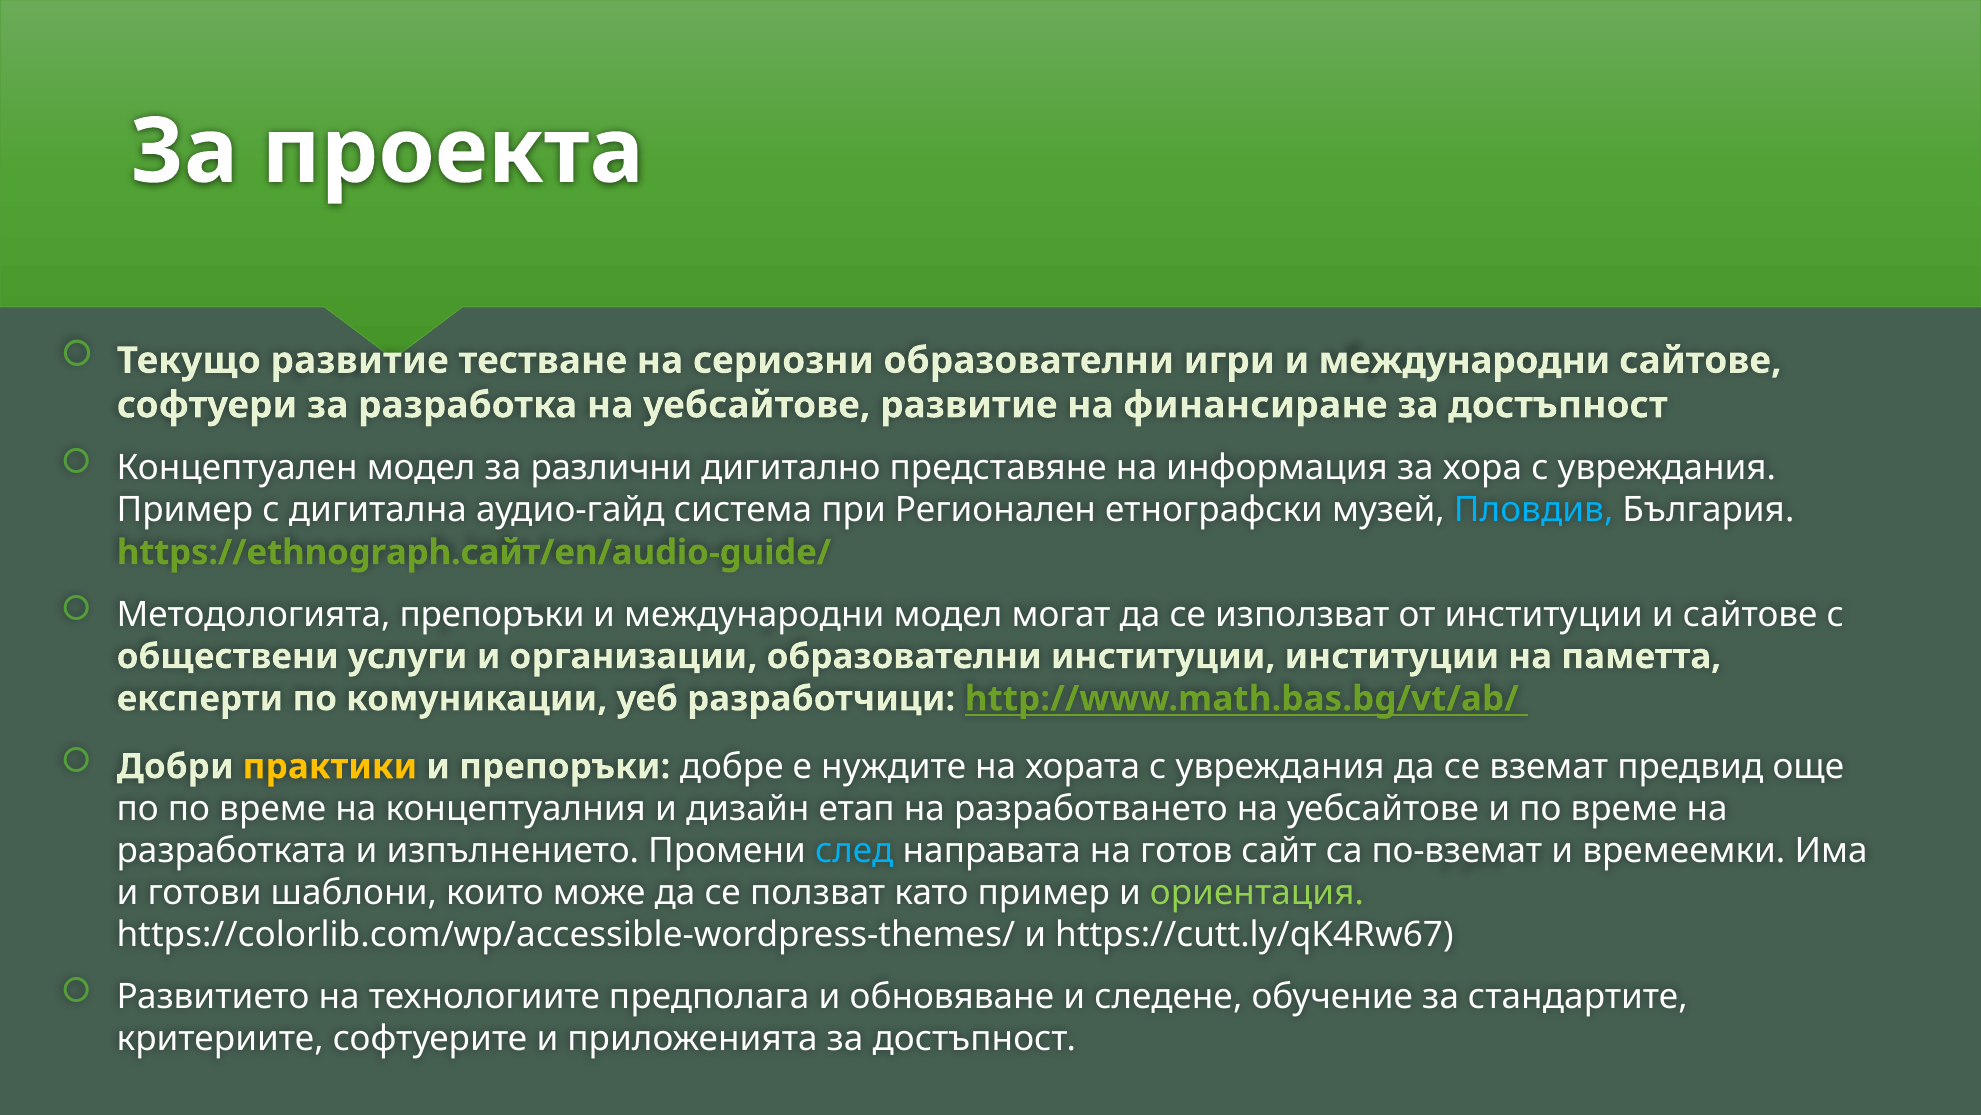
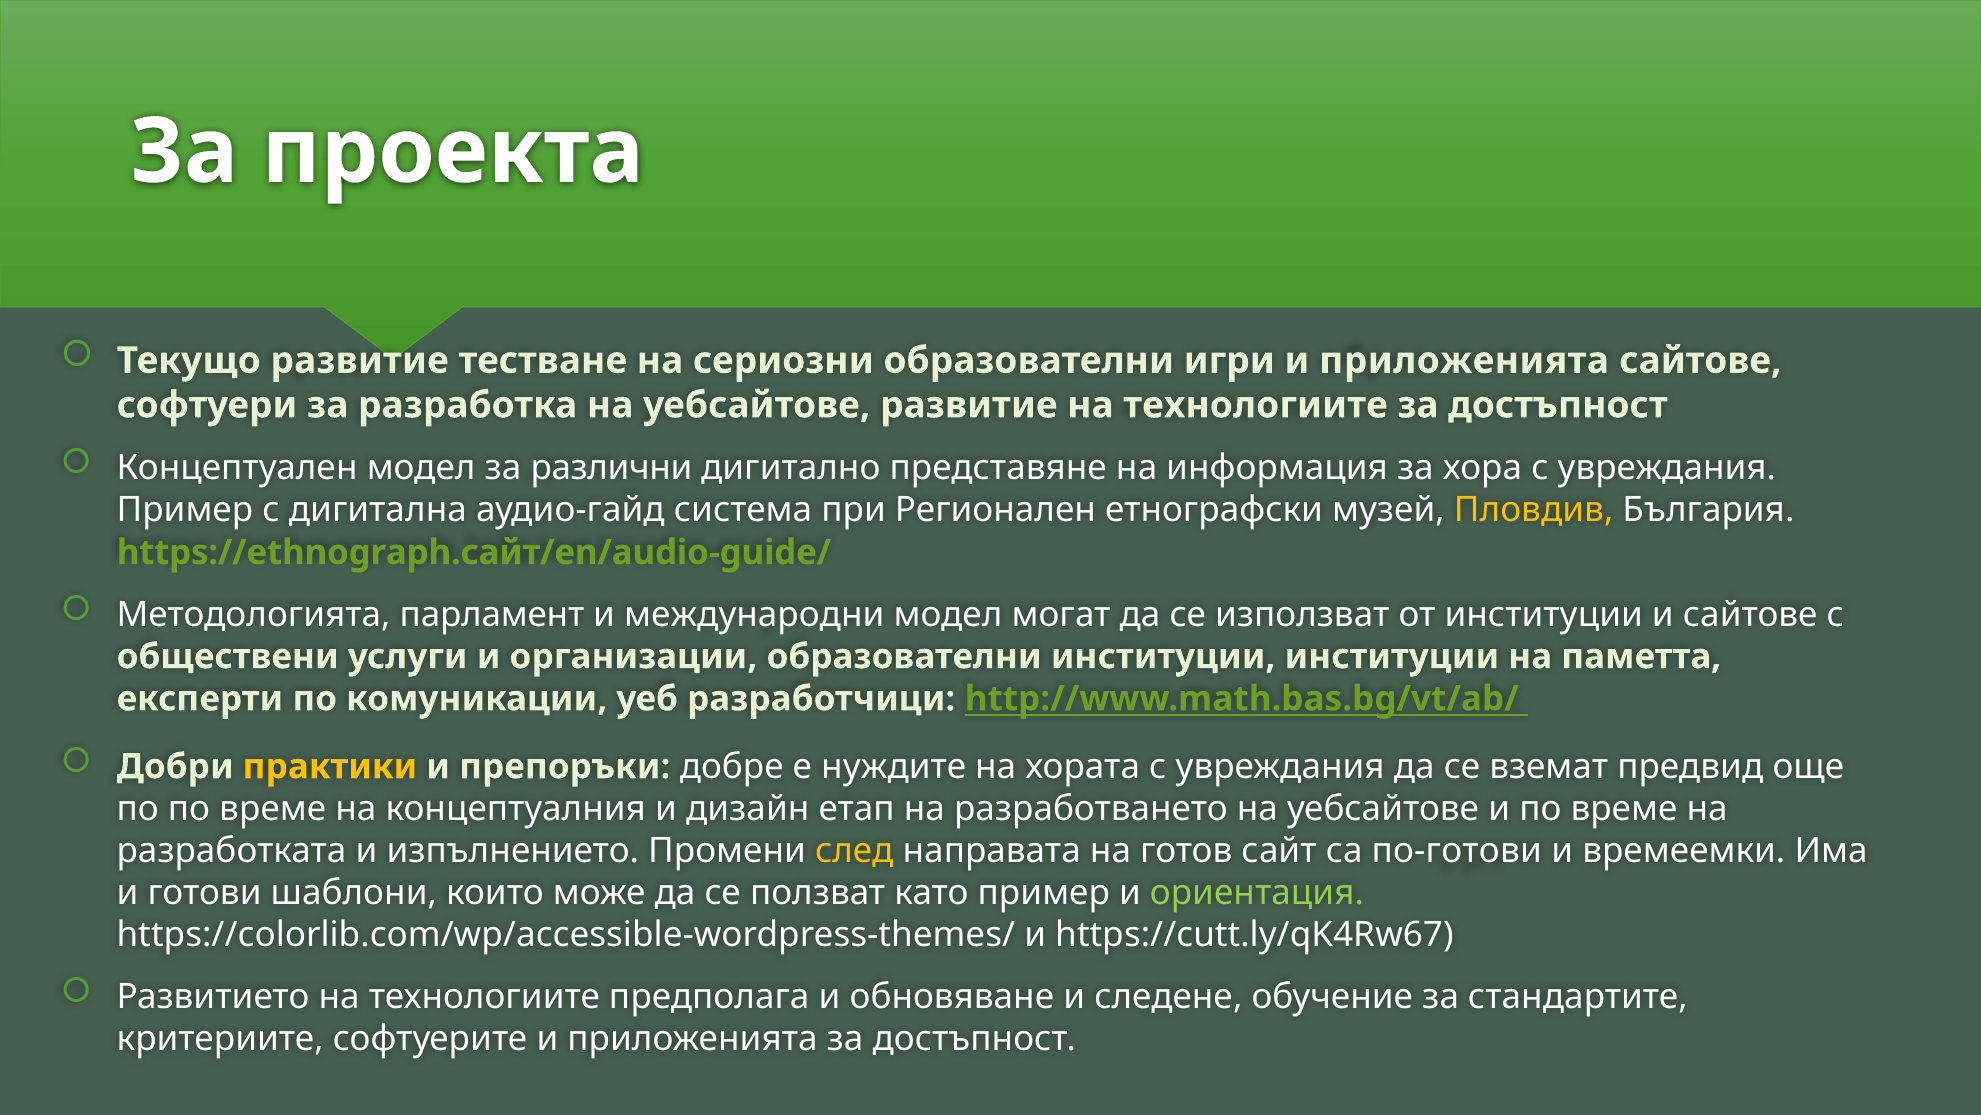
игри и международни: международни -> приложенията
развитие на финансиране: финансиране -> технологиите
Пловдив colour: light blue -> yellow
Методологията препоръки: препоръки -> парламент
след colour: light blue -> yellow
по-вземат: по-вземат -> по-готови
